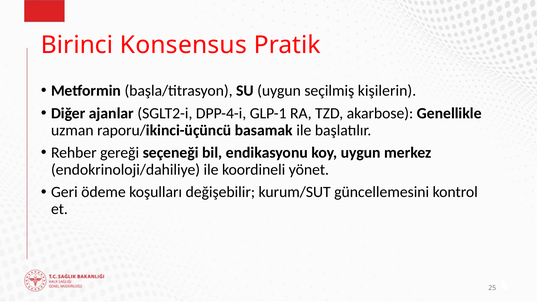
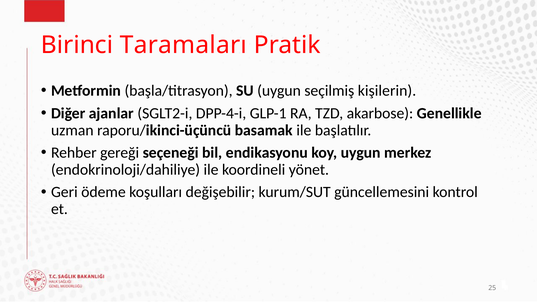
Konsensus: Konsensus -> Taramaları
